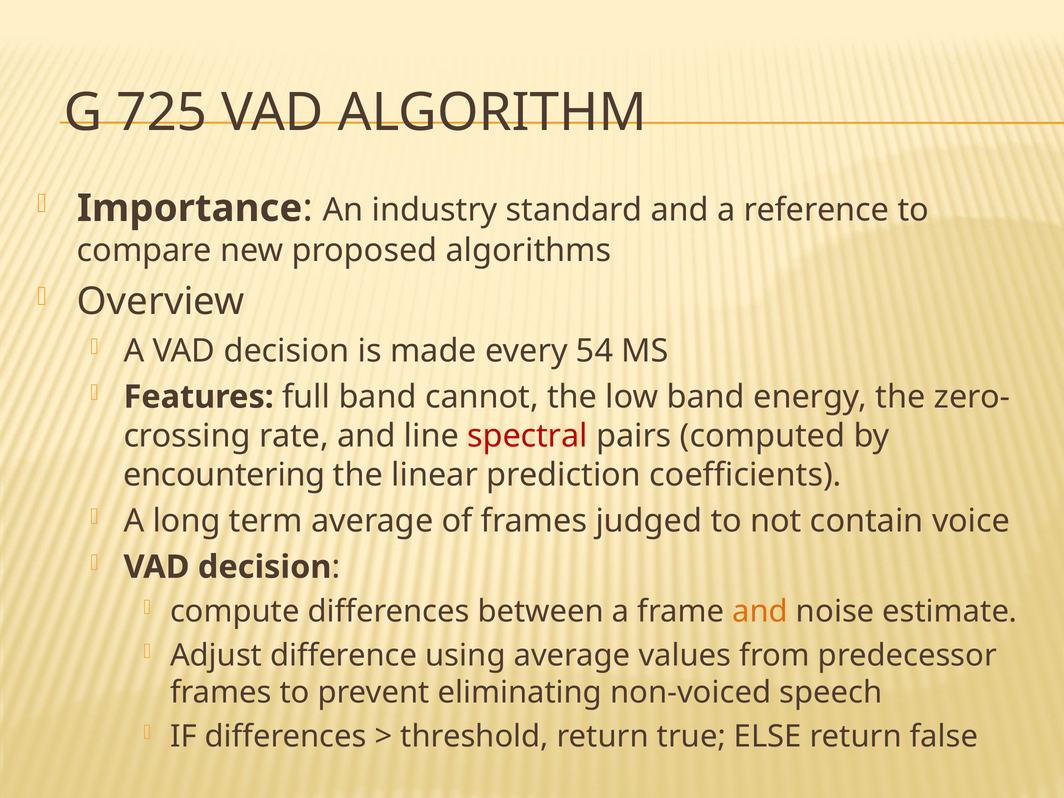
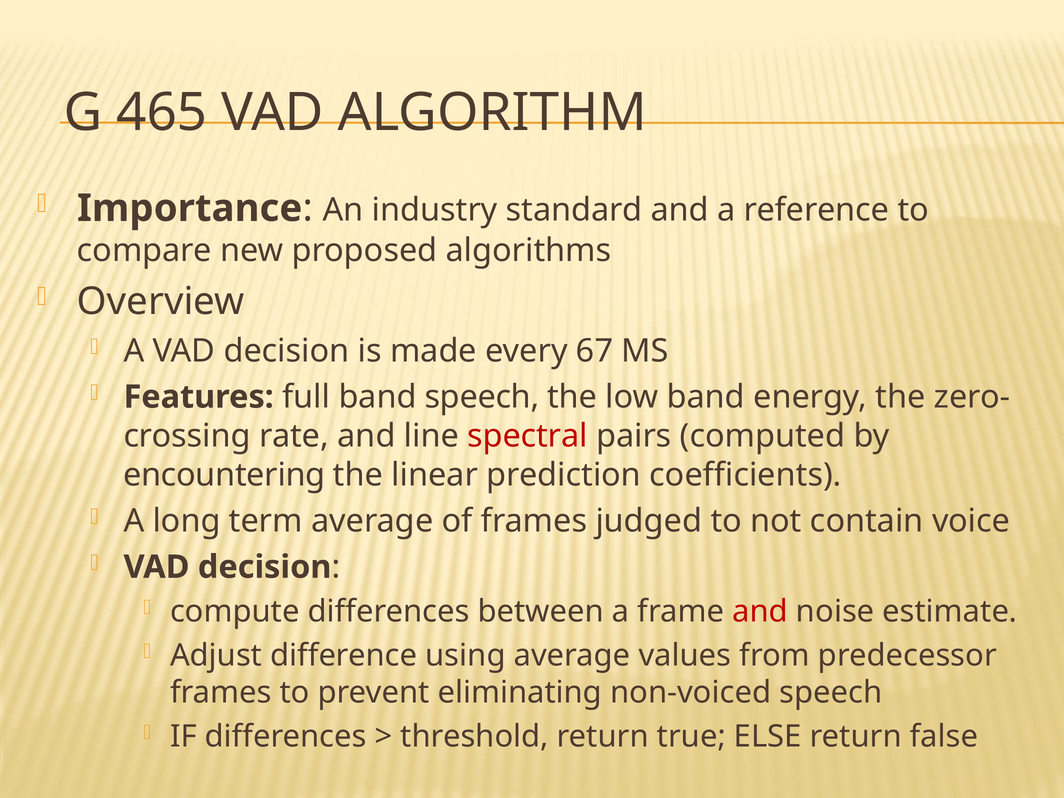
725: 725 -> 465
54: 54 -> 67
band cannot: cannot -> speech
and at (760, 612) colour: orange -> red
